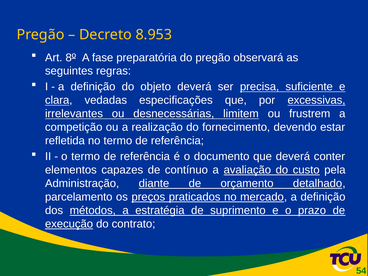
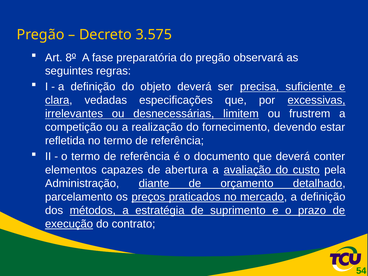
8.953: 8.953 -> 3.575
contínuo: contínuo -> abertura
